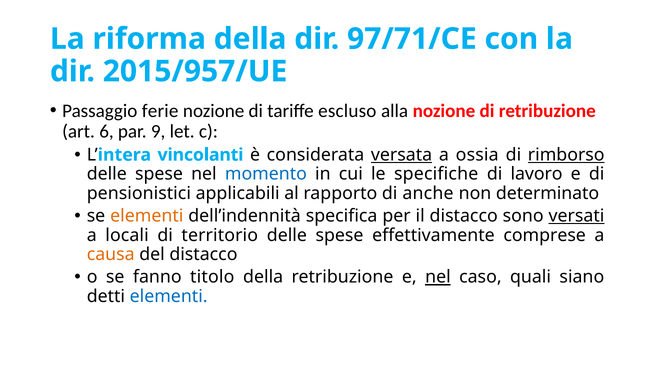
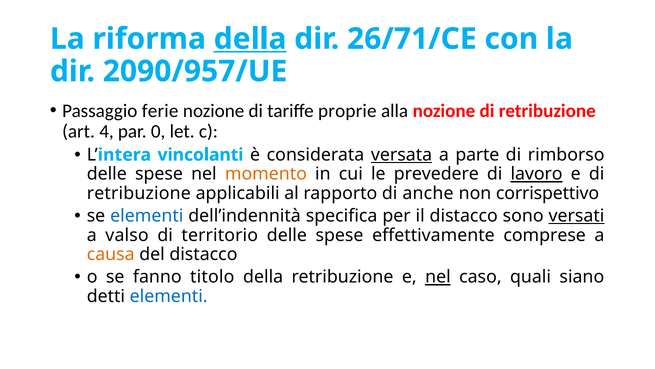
della at (250, 39) underline: none -> present
97/71/CE: 97/71/CE -> 26/71/CE
2015/957/UE: 2015/957/UE -> 2090/957/UE
escluso: escluso -> proprie
6: 6 -> 4
9: 9 -> 0
ossia: ossia -> parte
rimborso underline: present -> none
momento colour: blue -> orange
specifiche: specifiche -> prevedere
lavoro underline: none -> present
pensionistici at (139, 193): pensionistici -> retribuzione
determinato: determinato -> corrispettivo
elementi at (147, 216) colour: orange -> blue
locali: locali -> valso
